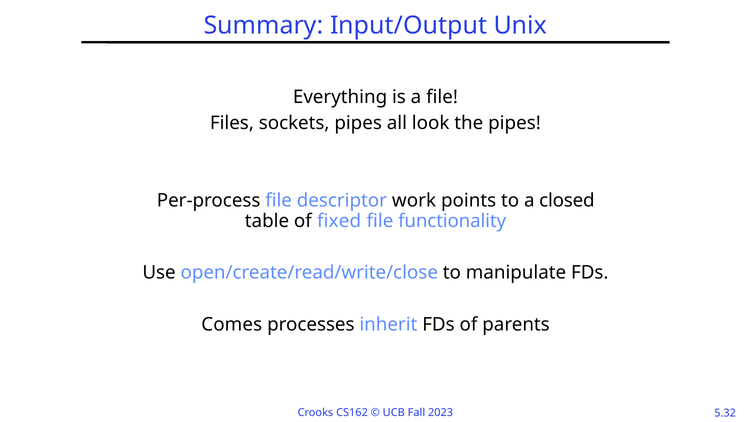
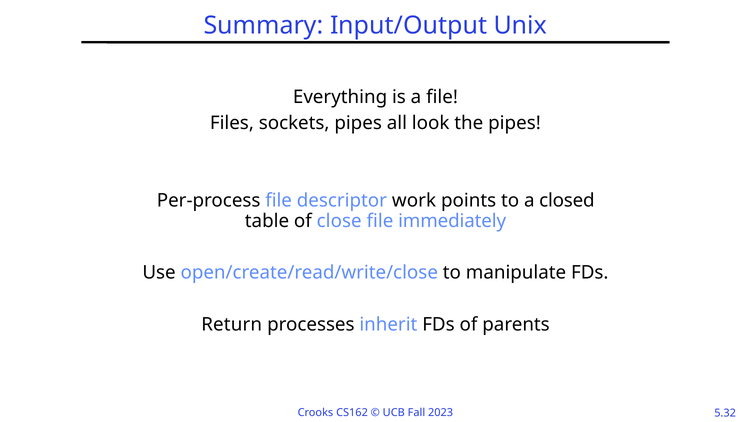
fixed: fixed -> close
functionality: functionality -> immediately
Comes: Comes -> Return
